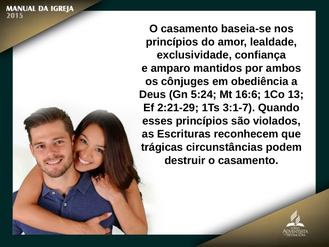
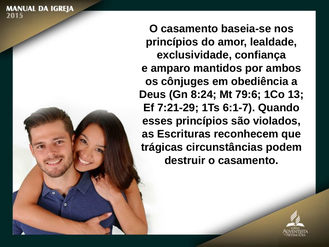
5:24: 5:24 -> 8:24
16:6: 16:6 -> 79:6
2:21-29: 2:21-29 -> 7:21-29
3:1-7: 3:1-7 -> 6:1-7
